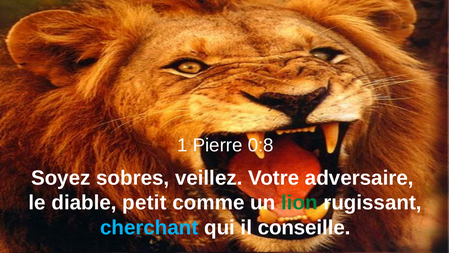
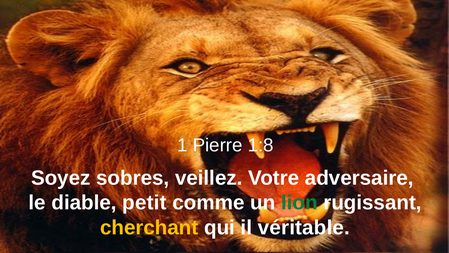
0:8: 0:8 -> 1:8
cherchant colour: light blue -> yellow
conseille: conseille -> véritable
